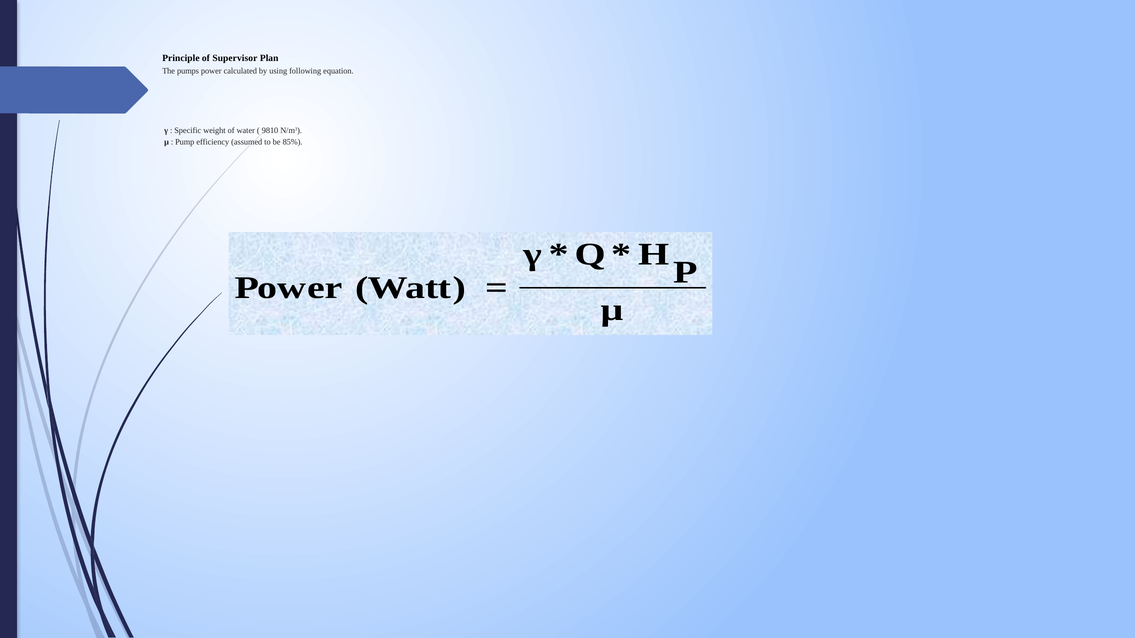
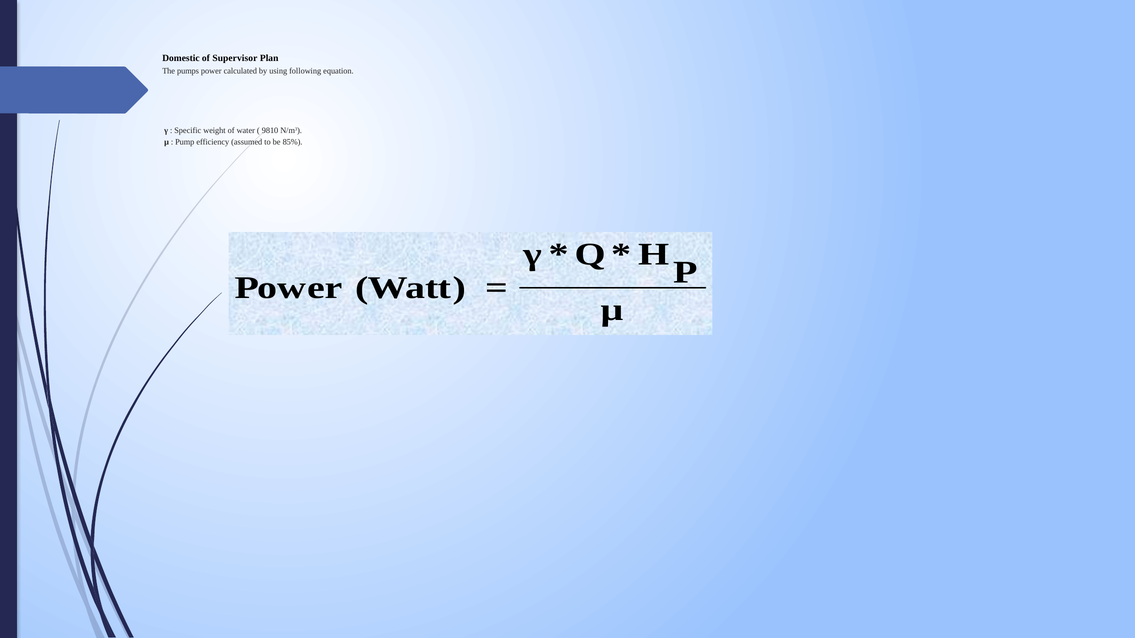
Principle: Principle -> Domestic
